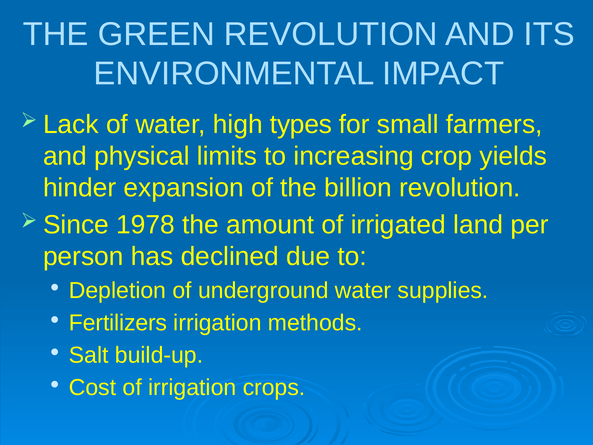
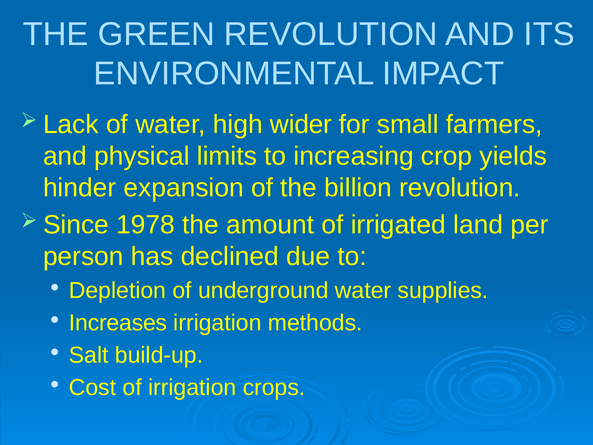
types: types -> wider
Fertilizers: Fertilizers -> Increases
